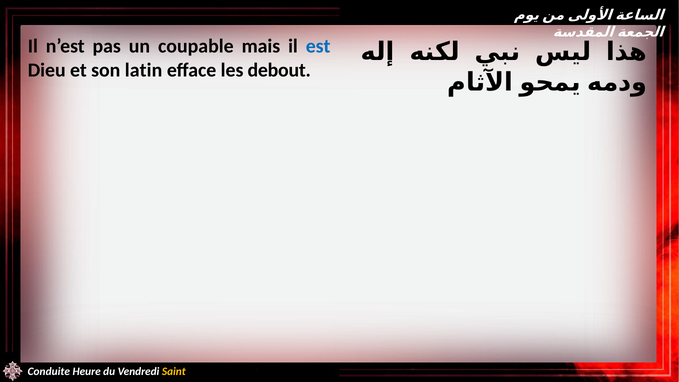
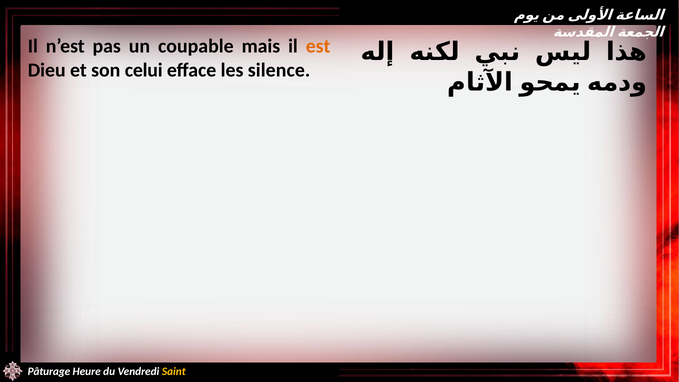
est colour: blue -> orange
latin: latin -> celui
debout: debout -> silence
Conduite: Conduite -> Pâturage
